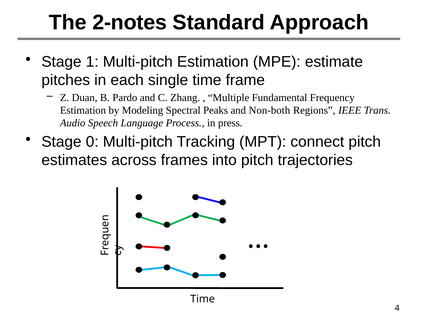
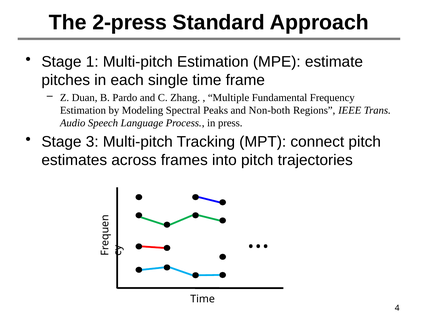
2-notes: 2-notes -> 2-press
0: 0 -> 3
